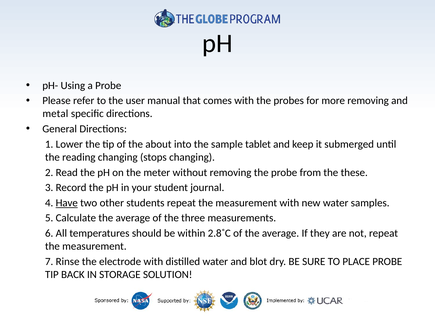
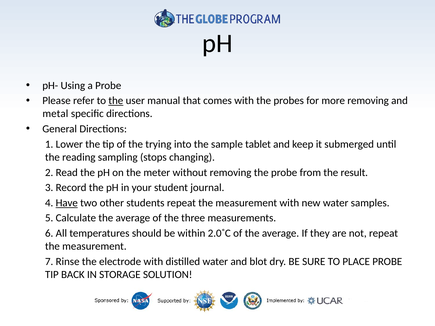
the at (116, 101) underline: none -> present
about: about -> trying
reading changing: changing -> sampling
these: these -> result
2.8˚C: 2.8˚C -> 2.0˚C
